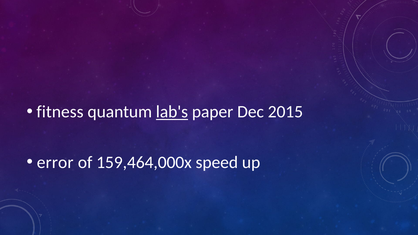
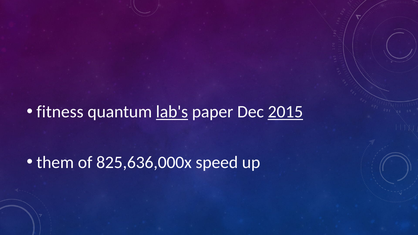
2015 underline: none -> present
error: error -> them
159,464,000x: 159,464,000x -> 825,636,000x
